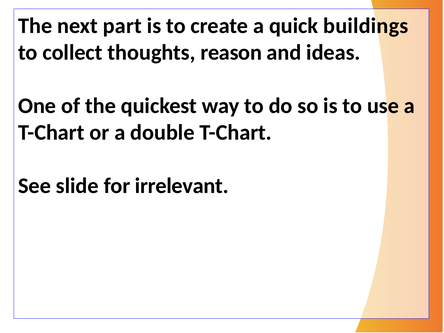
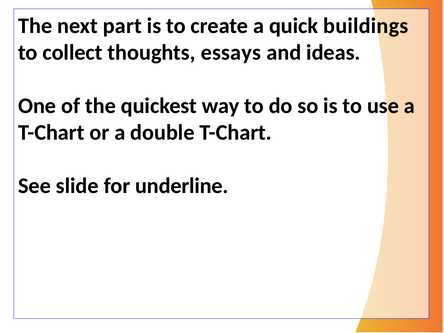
reason: reason -> essays
irrelevant: irrelevant -> underline
